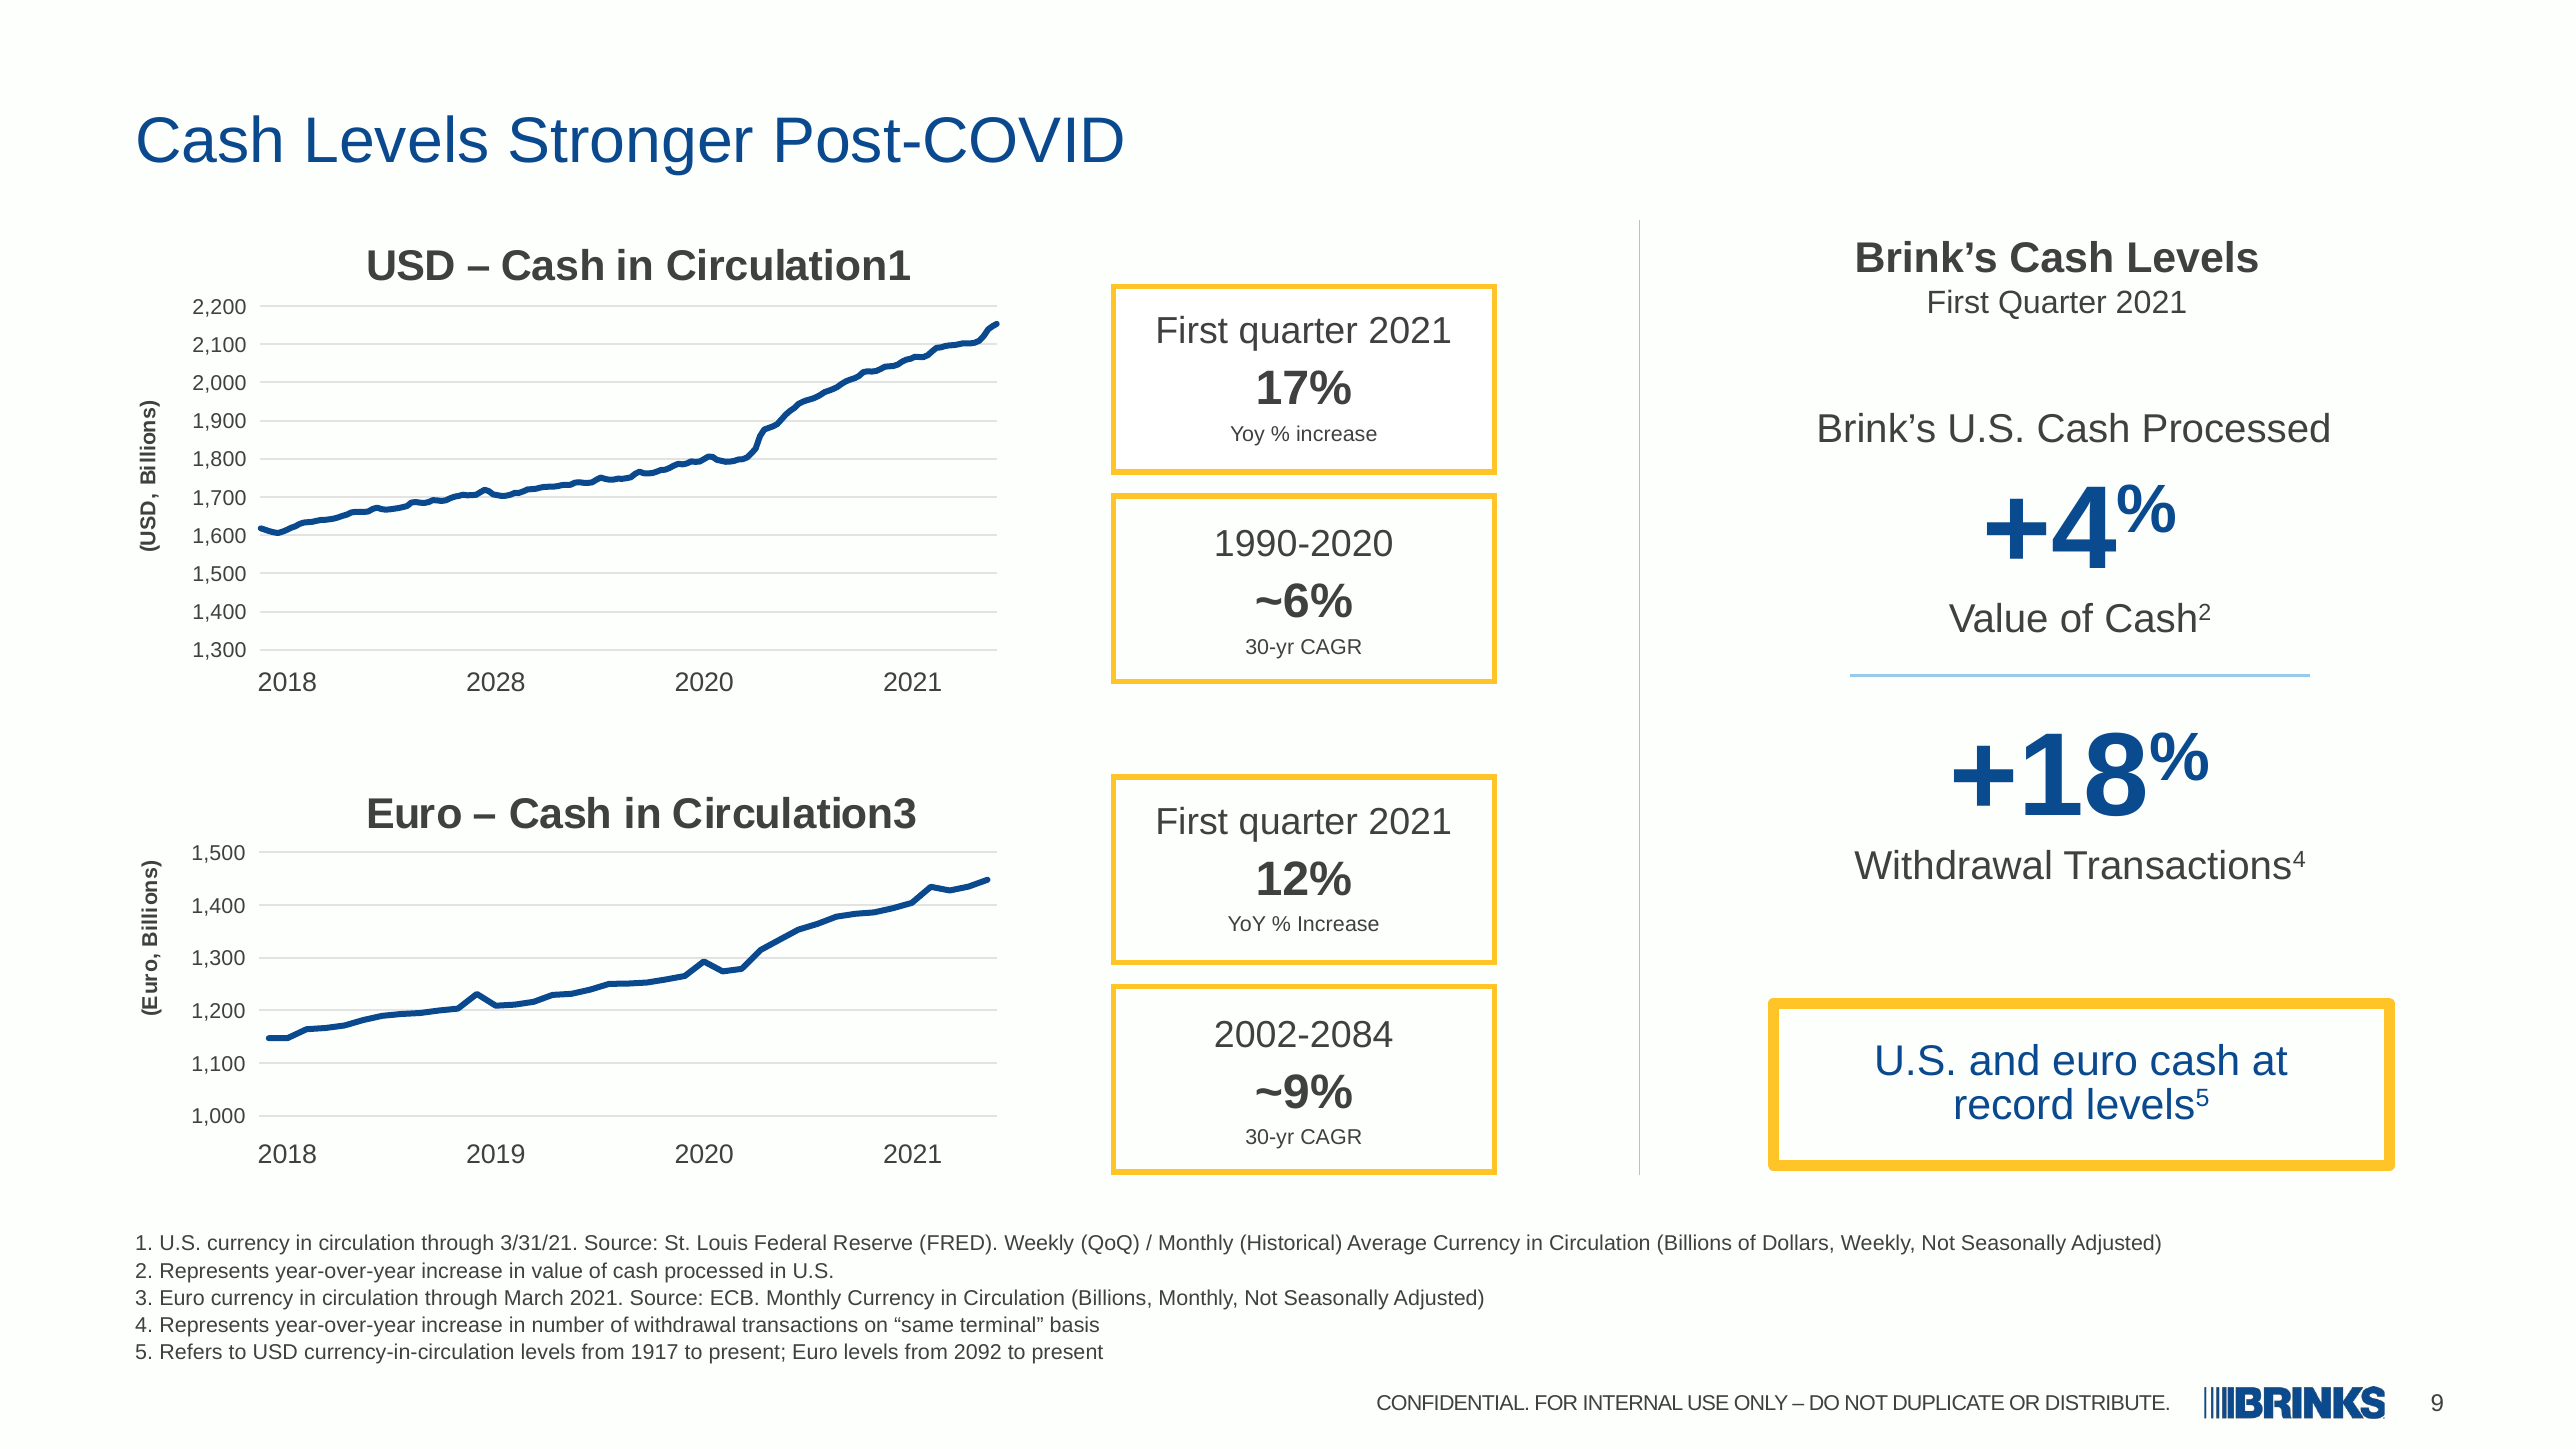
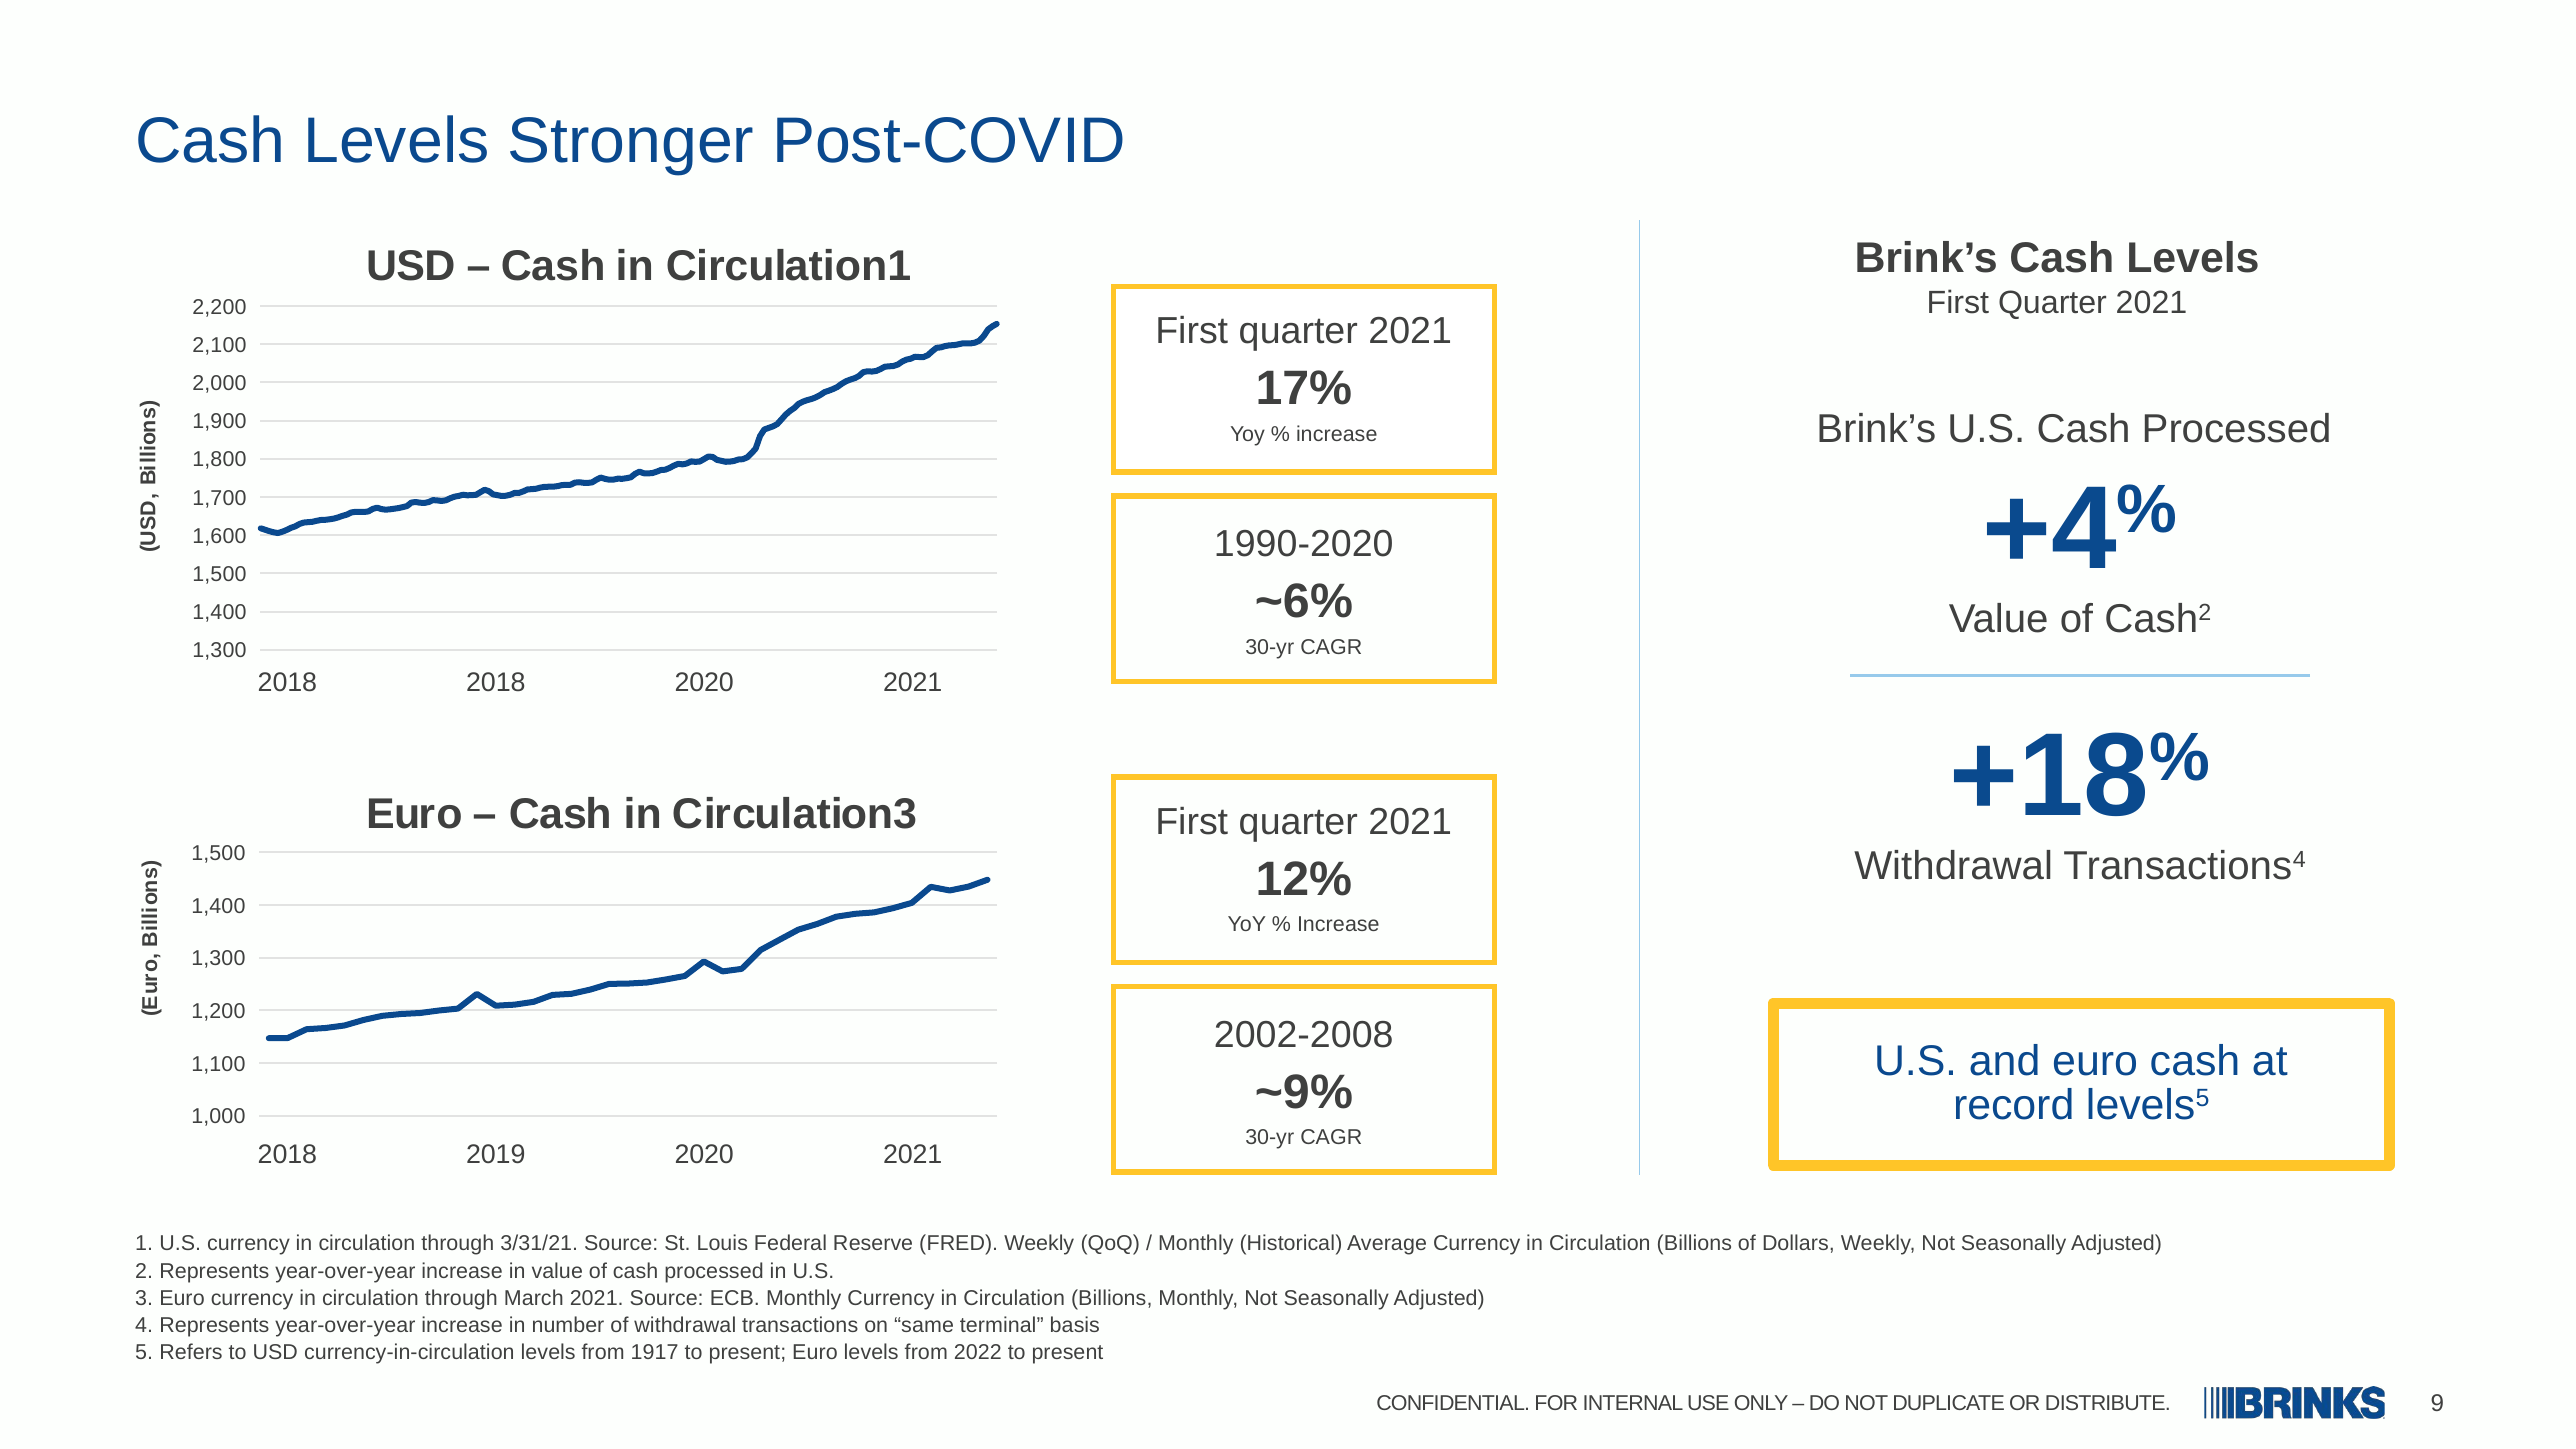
2018 2028: 2028 -> 2018
2002-2084: 2002-2084 -> 2002-2008
2092: 2092 -> 2022
